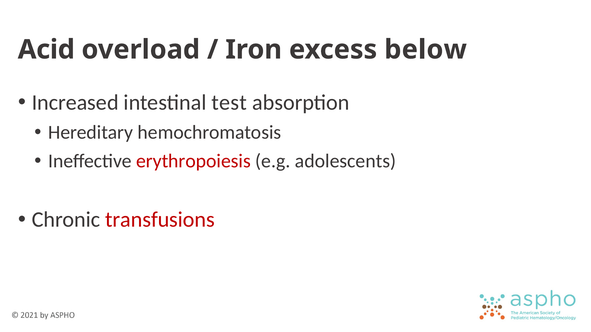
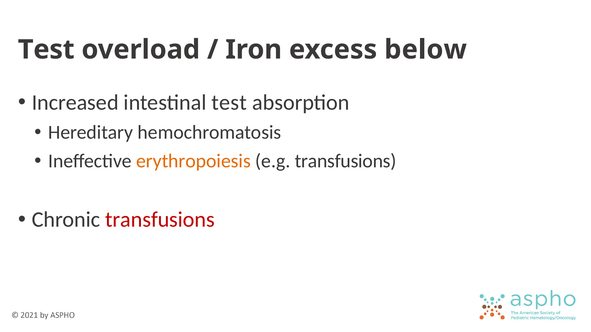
Acid at (46, 50): Acid -> Test
erythropoiesis colour: red -> orange
e.g adolescents: adolescents -> transfusions
